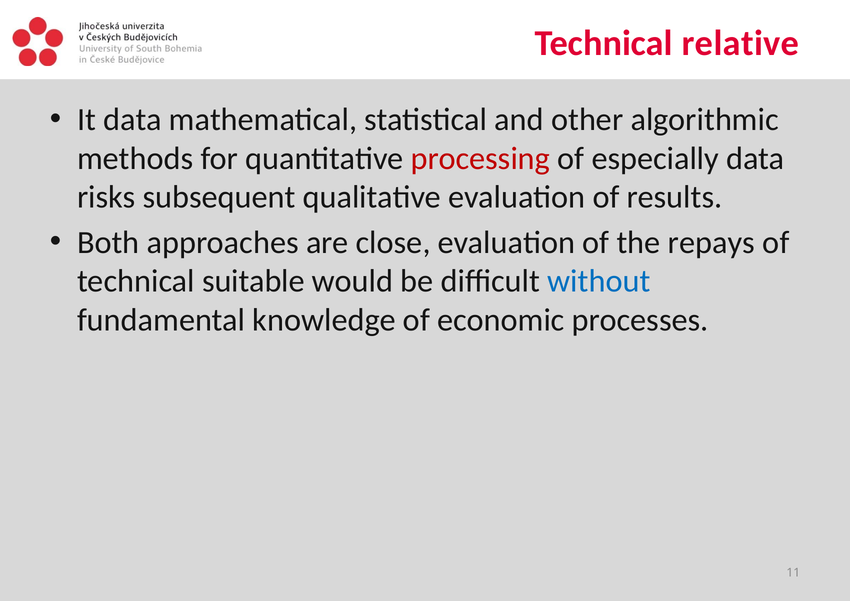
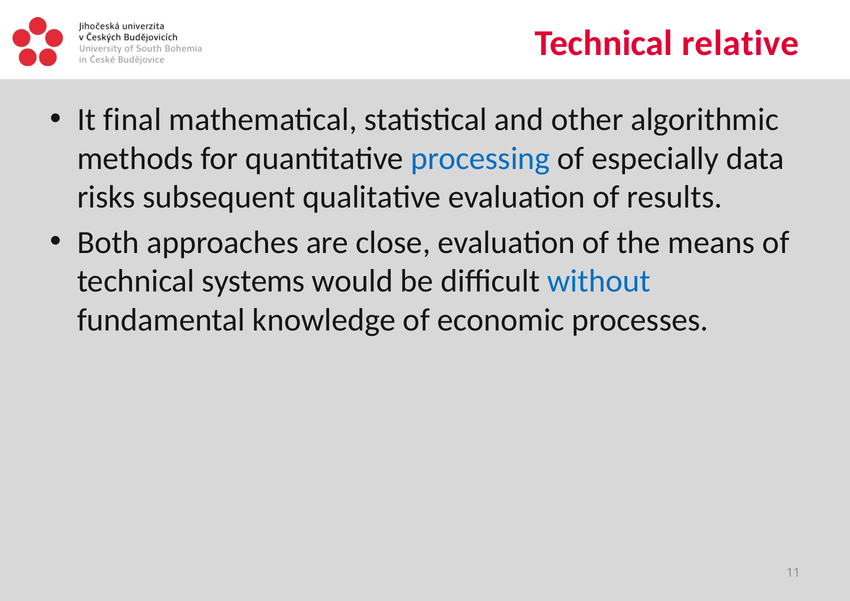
It data: data -> final
processing colour: red -> blue
repays: repays -> means
suitable: suitable -> systems
